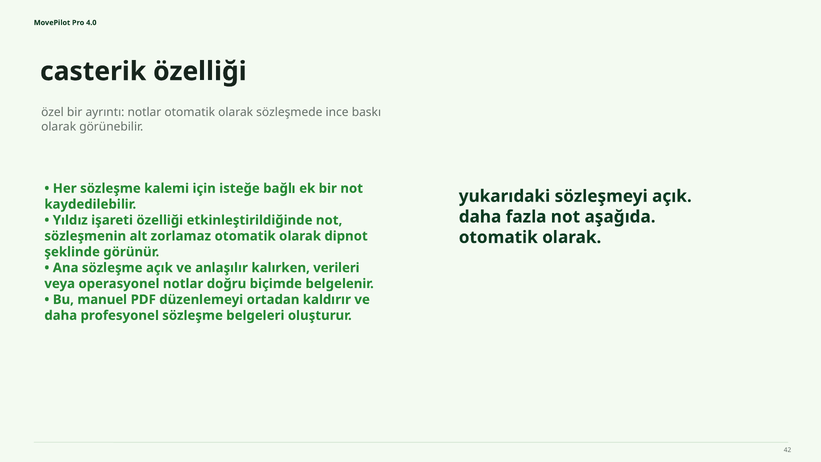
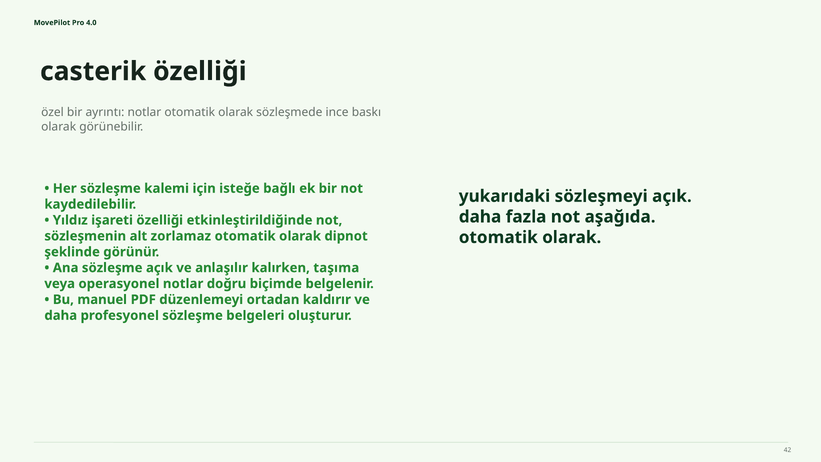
verileri: verileri -> taşıma
